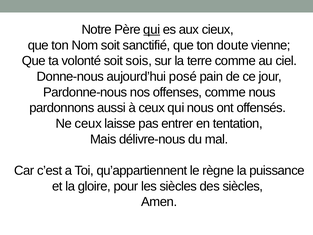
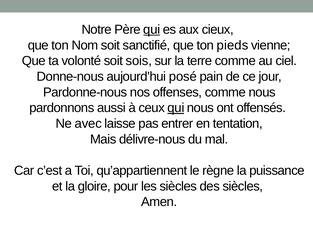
doute: doute -> pieds
qui at (176, 108) underline: none -> present
Ne ceux: ceux -> avec
